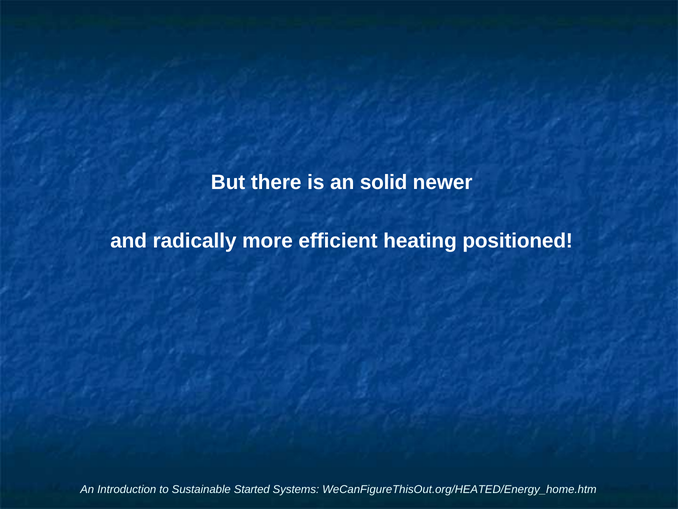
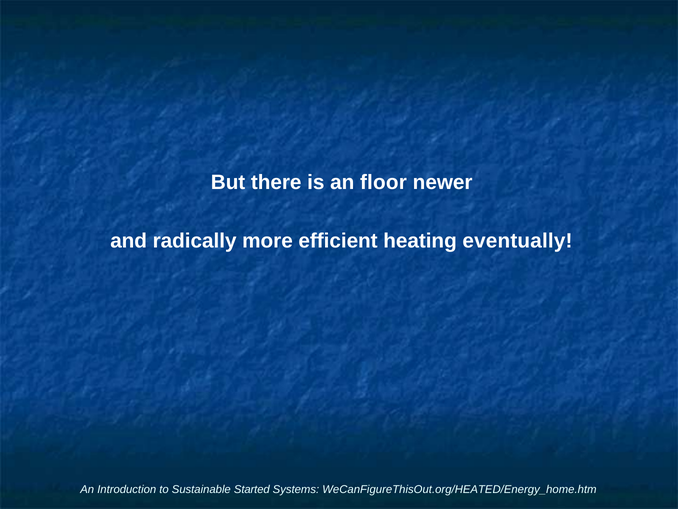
solid: solid -> floor
positioned: positioned -> eventually
